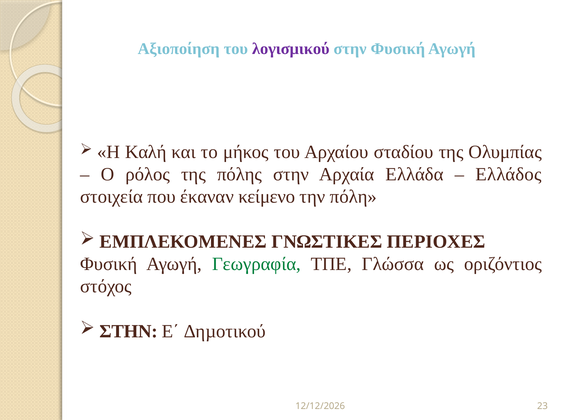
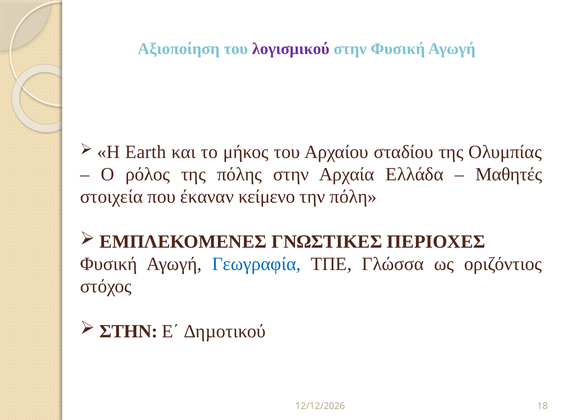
Καλή: Καλή -> Earth
Ελλάδος: Ελλάδος -> Μαθητές
Γεωγραφία colour: green -> blue
23: 23 -> 18
